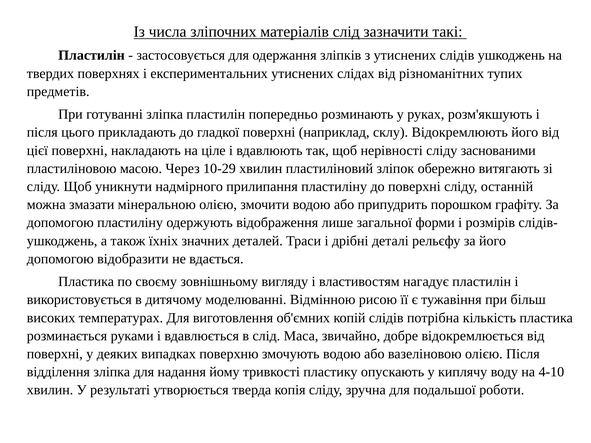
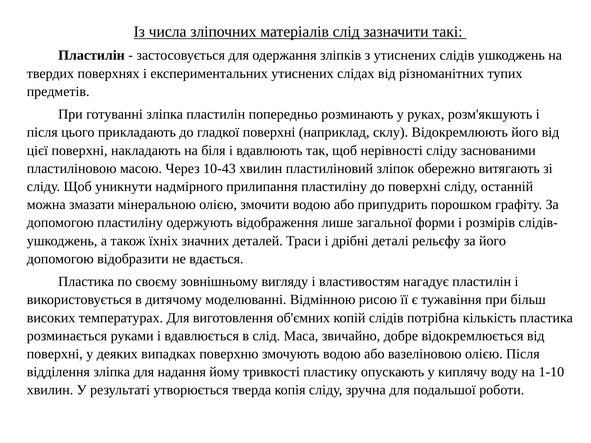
ціле: ціле -> біля
10-29: 10-29 -> 10-43
4-10: 4-10 -> 1-10
